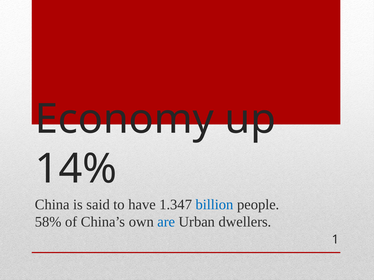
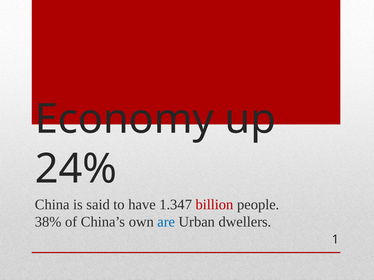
14%: 14% -> 24%
billion colour: blue -> red
58%: 58% -> 38%
